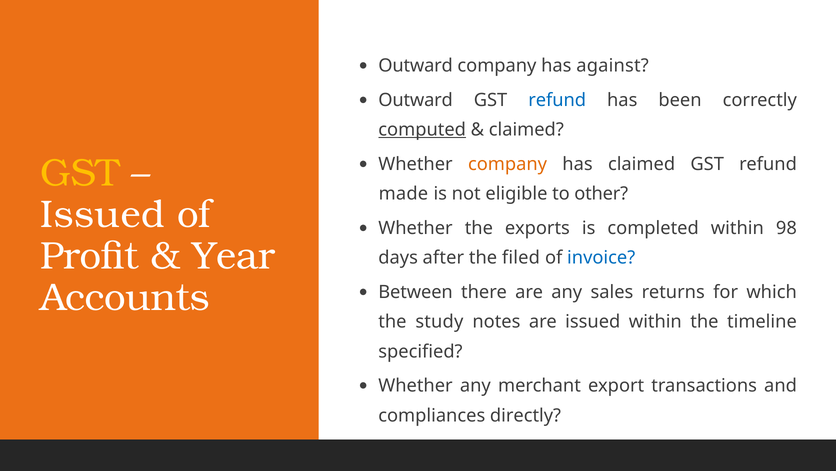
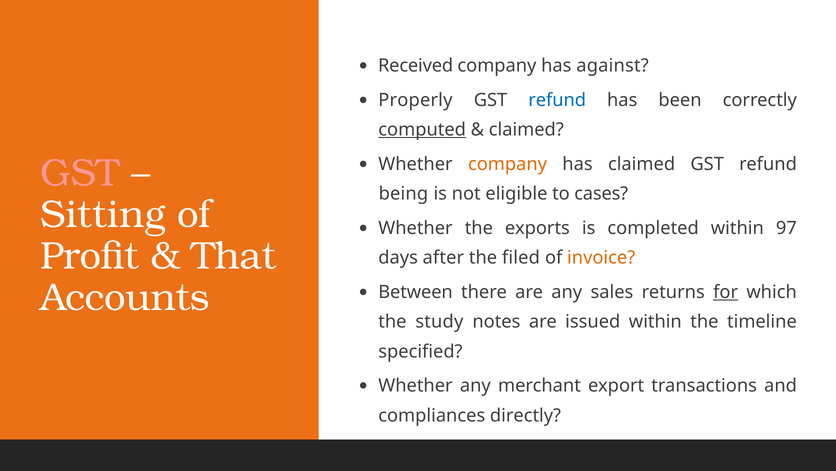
Outward at (416, 66): Outward -> Received
Outward at (416, 100): Outward -> Properly
GST at (80, 173) colour: yellow -> pink
made: made -> being
other: other -> cases
Issued at (103, 214): Issued -> Sitting
98: 98 -> 97
Year: Year -> That
invoice colour: blue -> orange
for underline: none -> present
